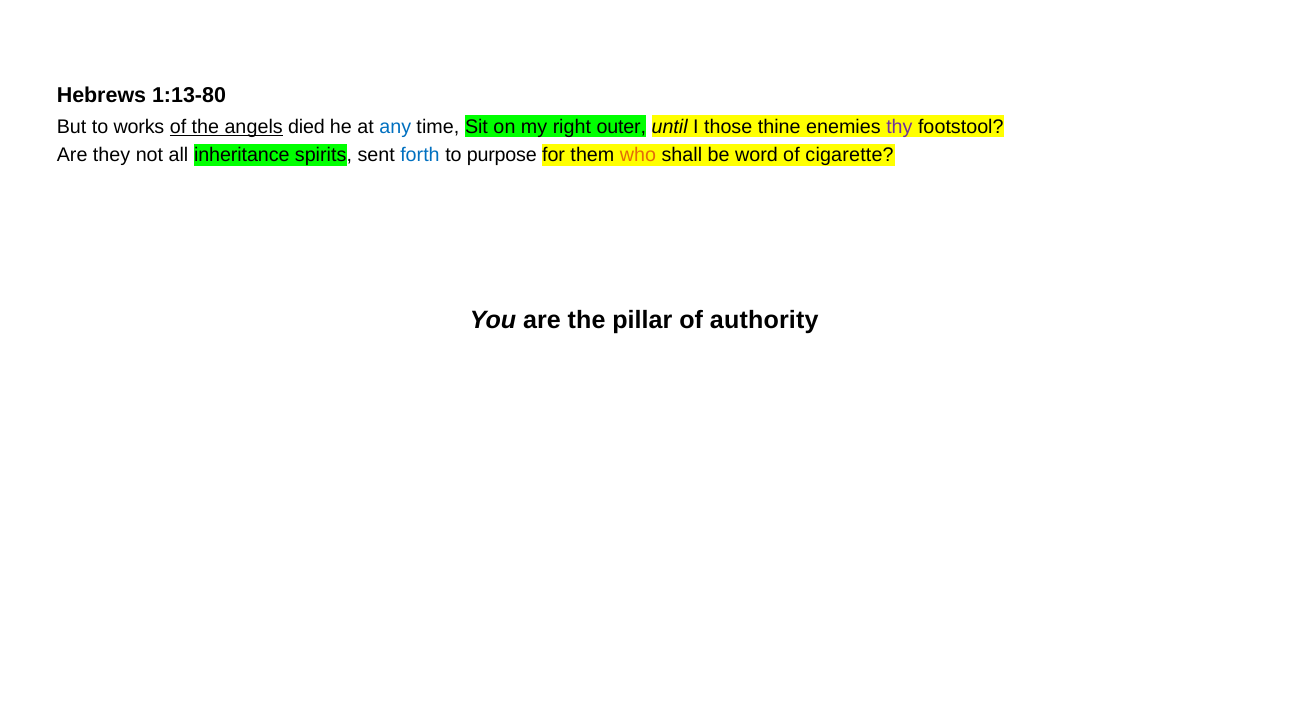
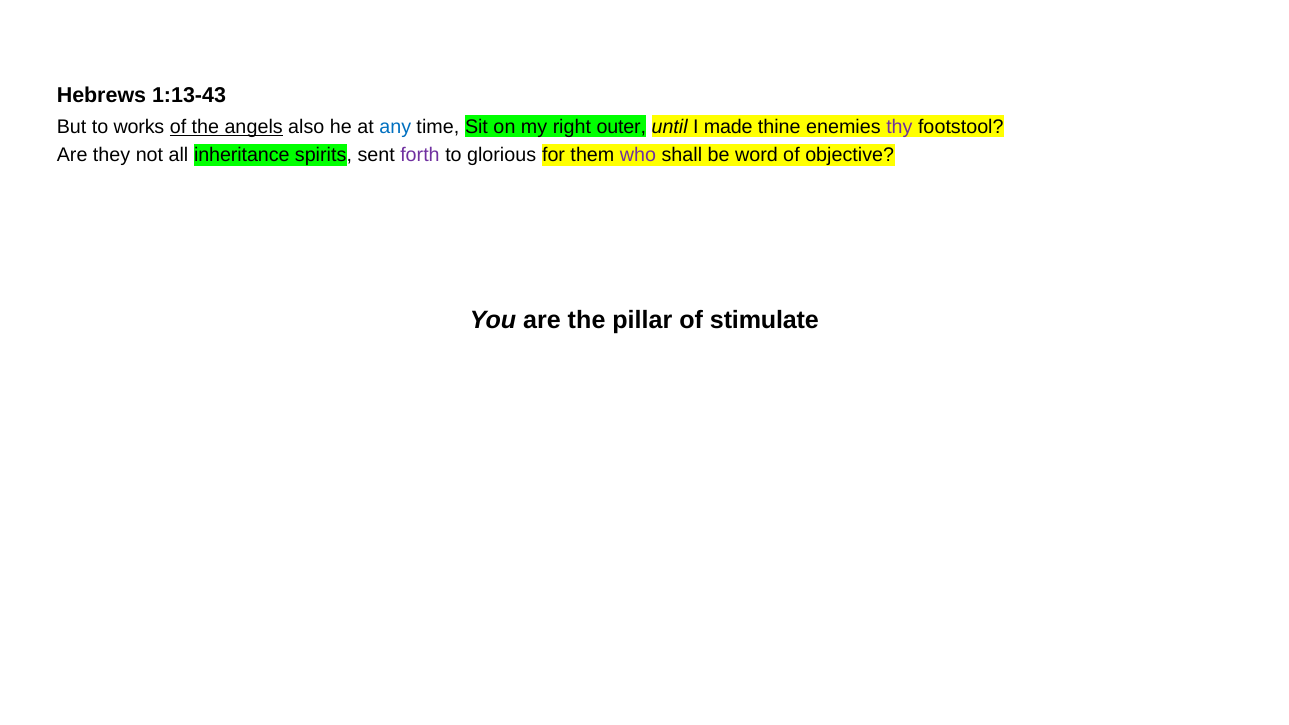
1:13-80: 1:13-80 -> 1:13-43
died: died -> also
those: those -> made
forth colour: blue -> purple
purpose: purpose -> glorious
who colour: orange -> purple
cigarette: cigarette -> objective
authority: authority -> stimulate
